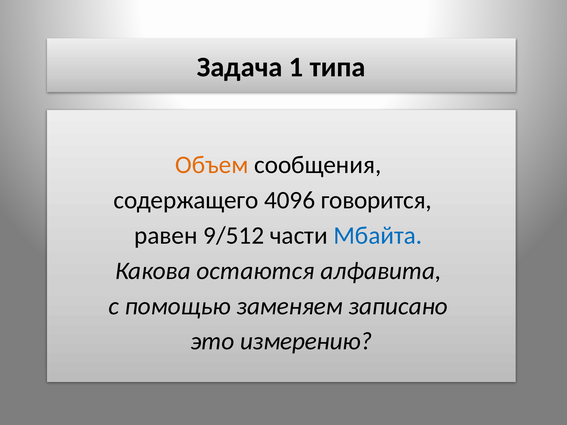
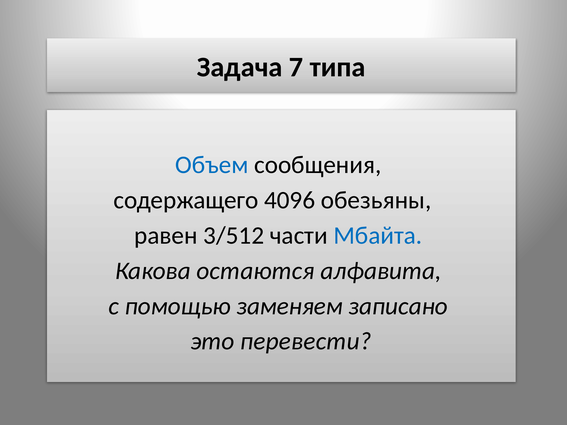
1: 1 -> 7
Объем colour: orange -> blue
говорится: говорится -> обезьяны
9/512: 9/512 -> 3/512
измерению: измерению -> перевести
